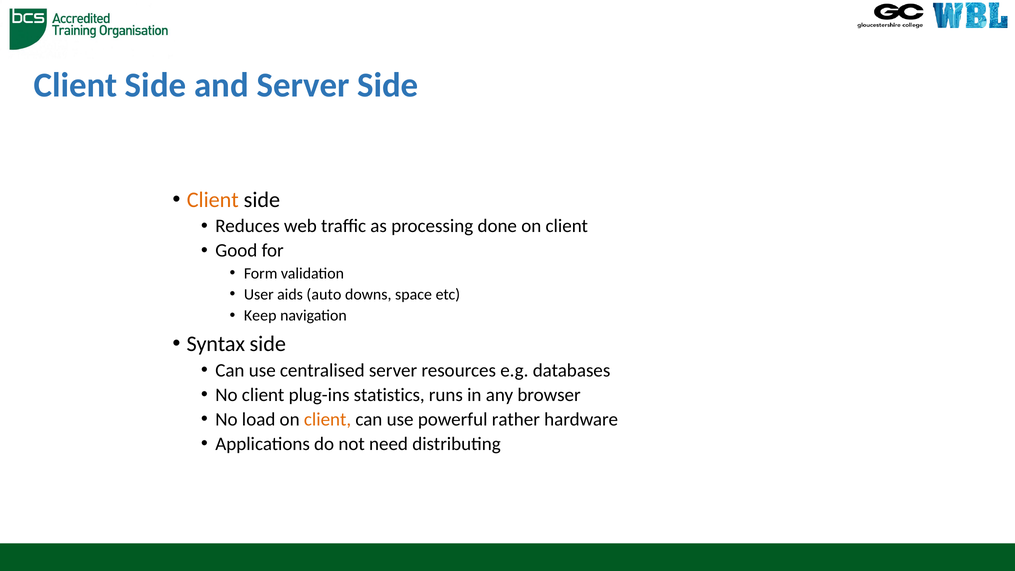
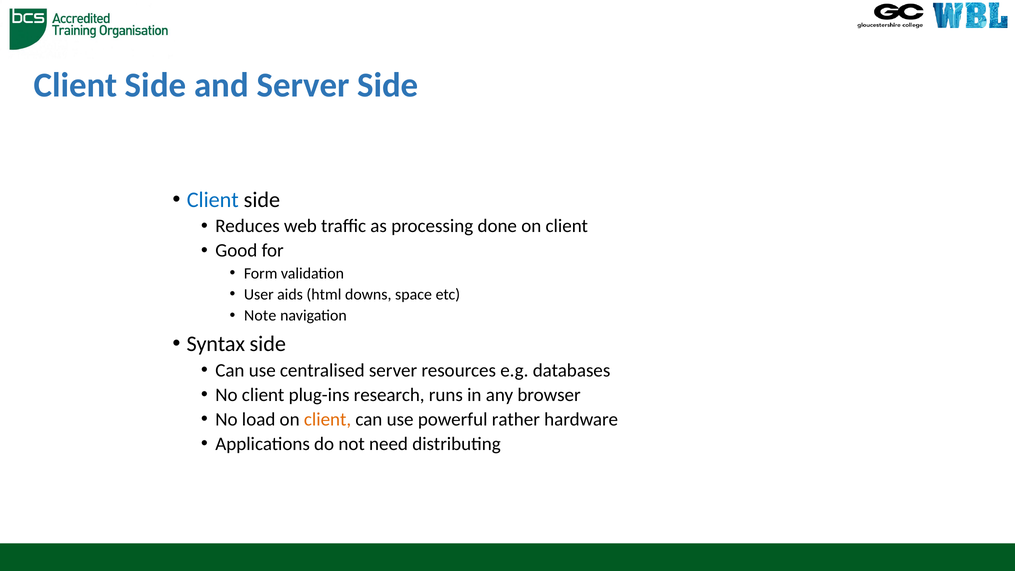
Client at (213, 200) colour: orange -> blue
auto: auto -> html
Keep: Keep -> Note
statistics: statistics -> research
